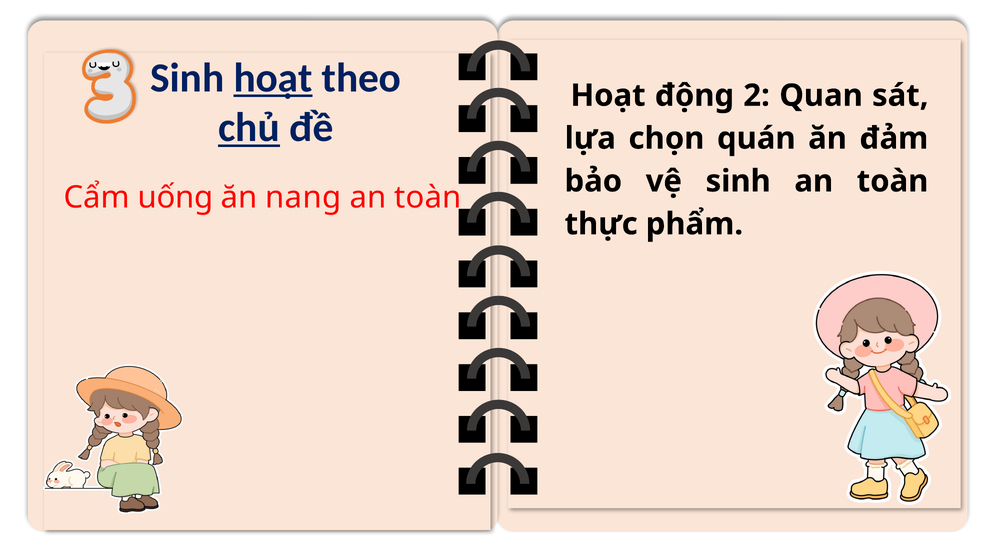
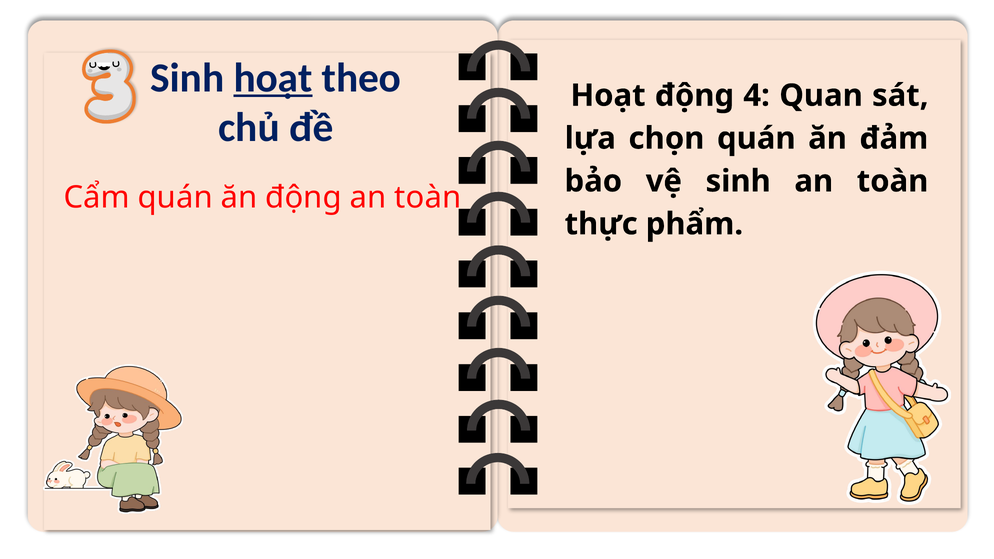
2: 2 -> 4
chủ underline: present -> none
Cẩm uống: uống -> quán
ăn nang: nang -> động
